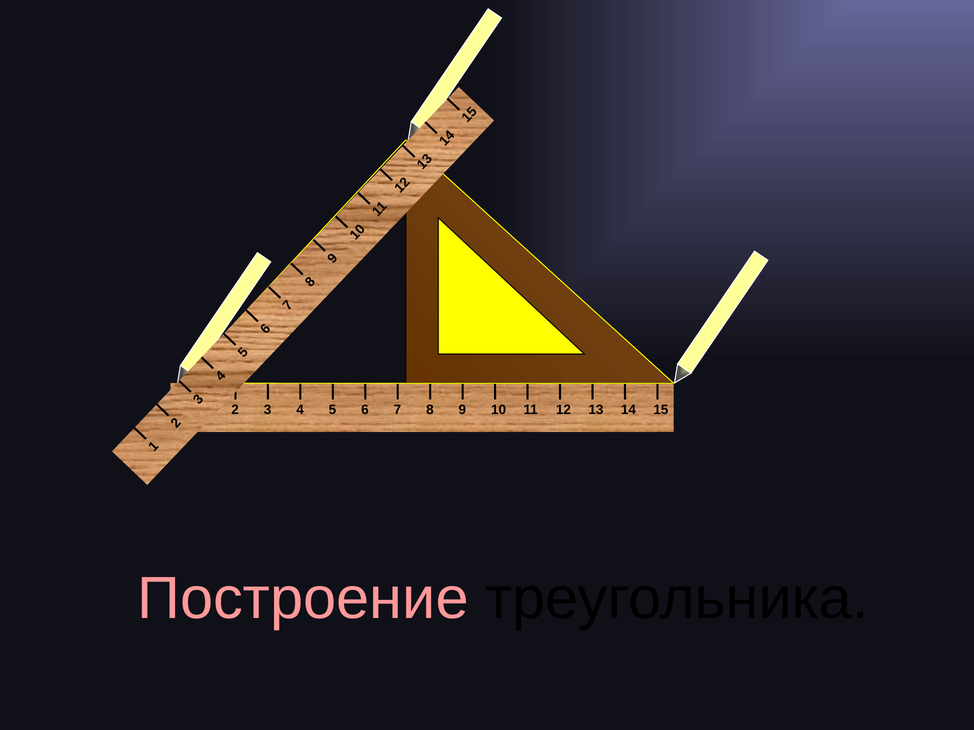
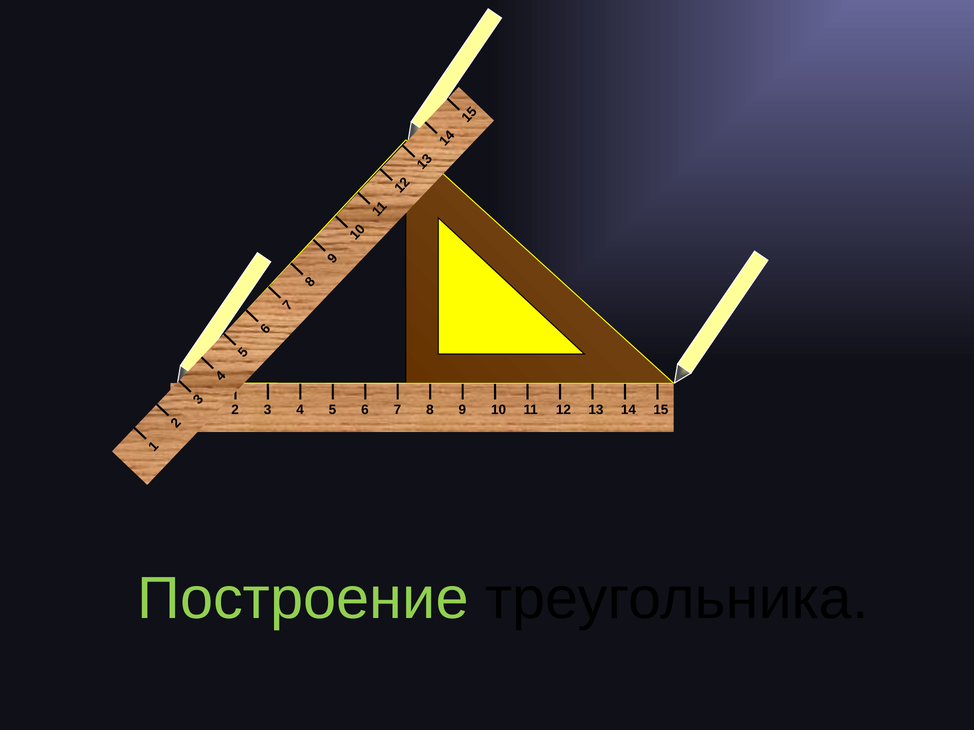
Построение colour: pink -> light green
